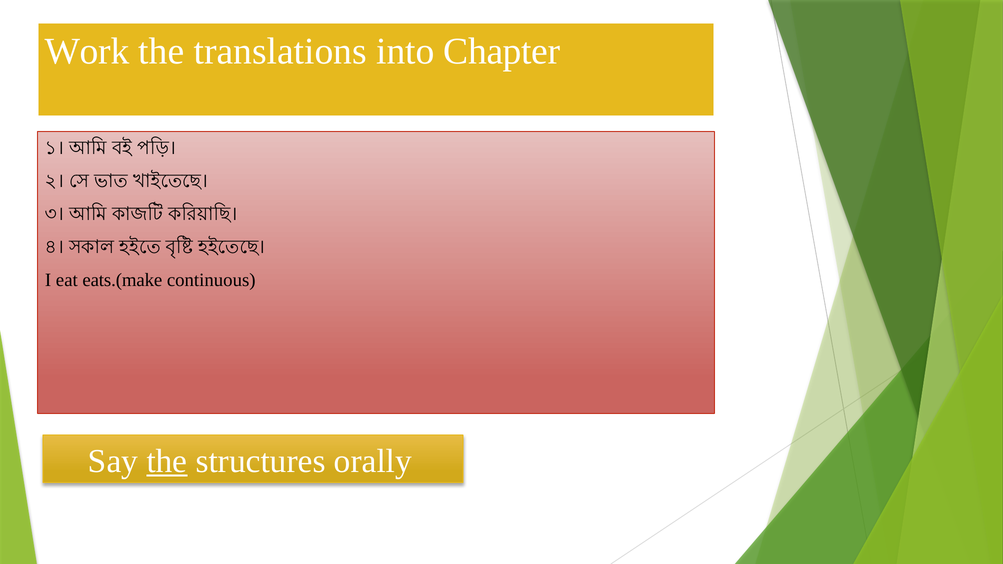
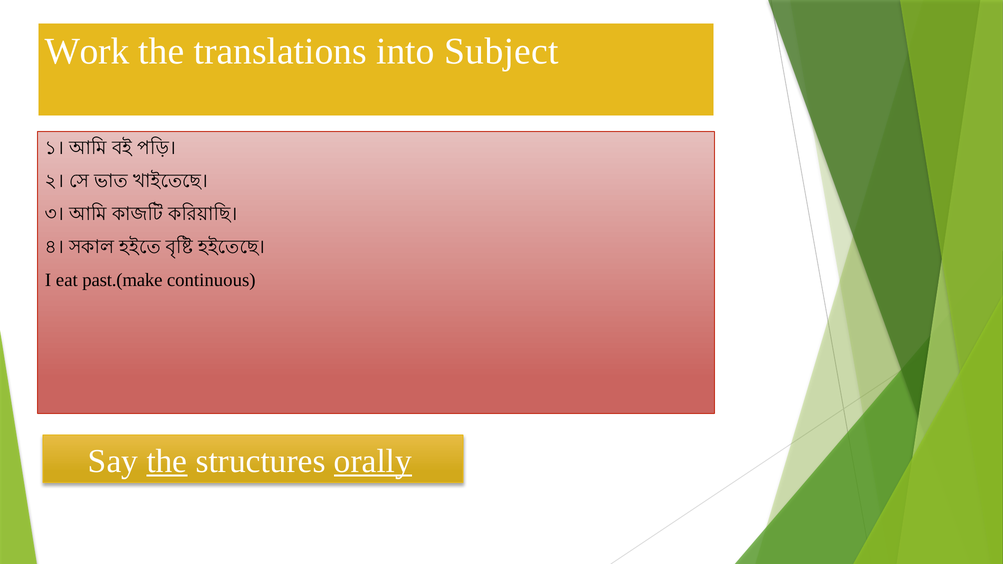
Chapter: Chapter -> Subject
eats.(make: eats.(make -> past.(make
orally underline: none -> present
